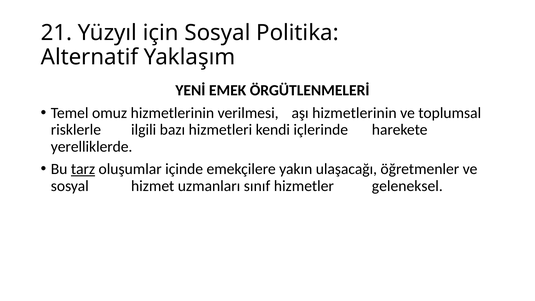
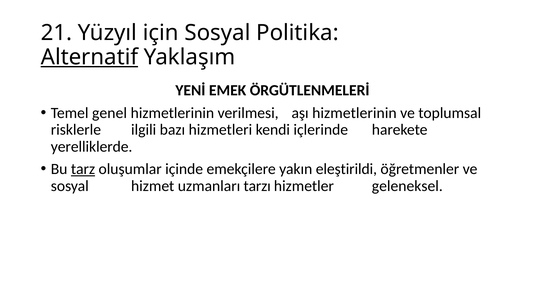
Alternatif underline: none -> present
omuz: omuz -> genel
ulaşacağı: ulaşacağı -> eleştirildi
sınıf: sınıf -> tarzı
